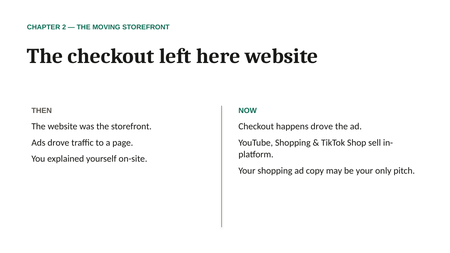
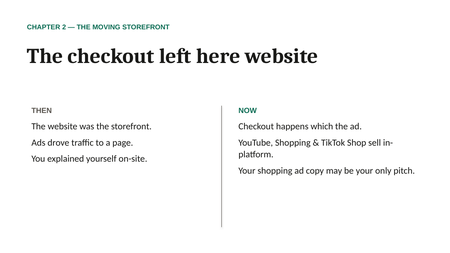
happens drove: drove -> which
